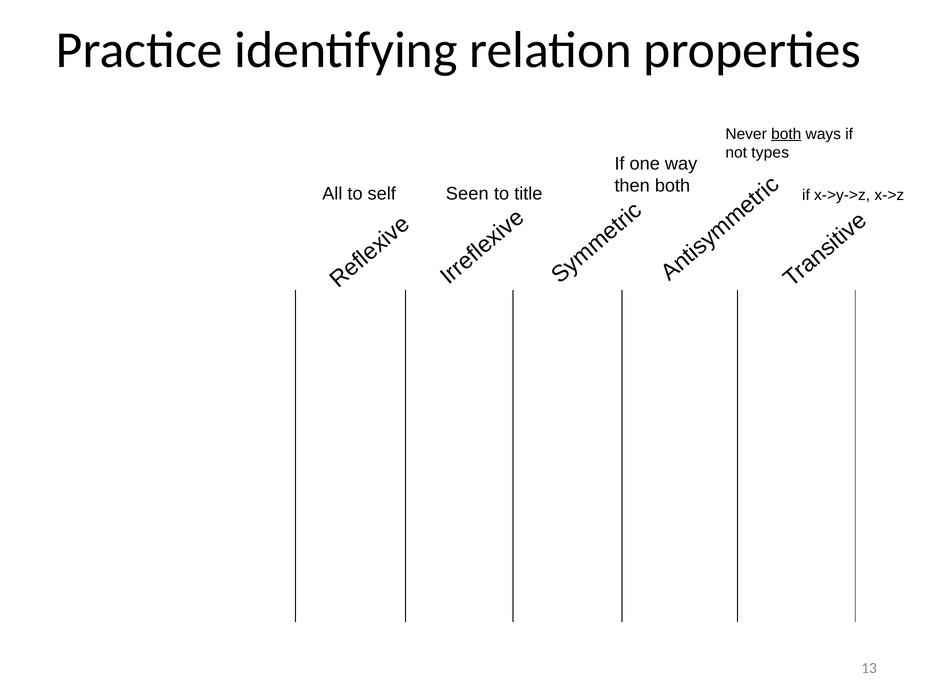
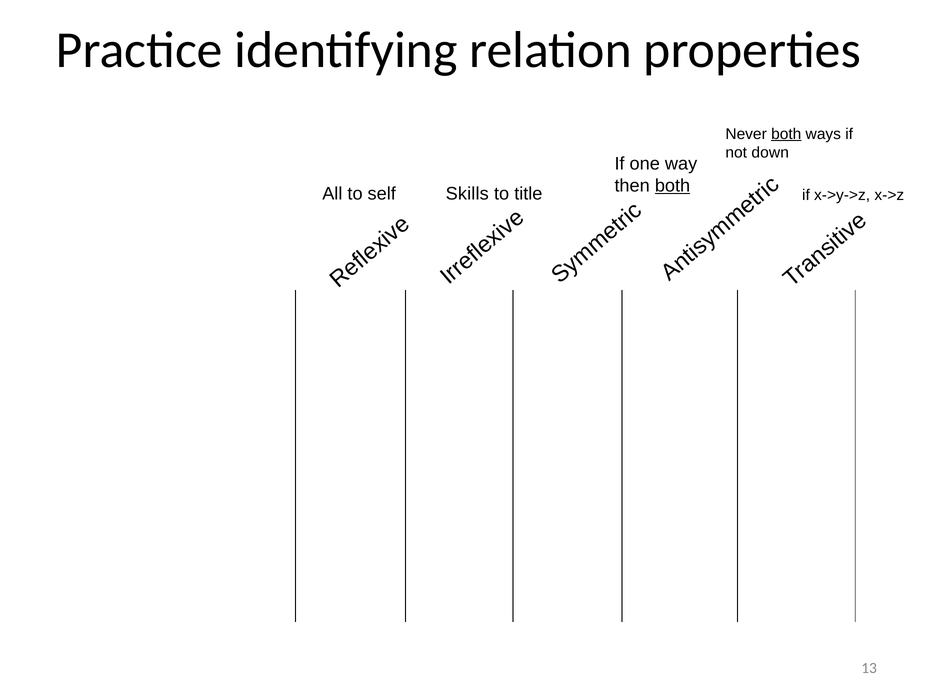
types: types -> down
both at (673, 185) underline: none -> present
Seen: Seen -> Skills
